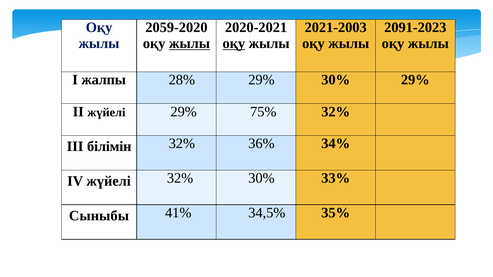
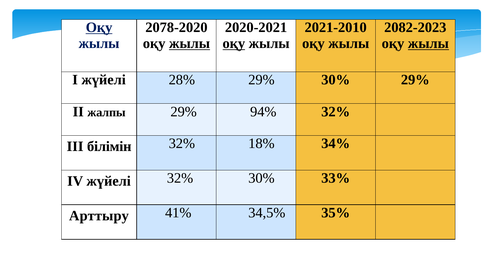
Оқу at (99, 28) underline: none -> present
2059-2020: 2059-2020 -> 2078-2020
2021-2003: 2021-2003 -> 2021-2010
2091-2023: 2091-2023 -> 2082-2023
жылы at (428, 43) underline: none -> present
І жалпы: жалпы -> жүйелі
ІІ жүйелі: жүйелі -> жалпы
75%: 75% -> 94%
36%: 36% -> 18%
Сыныбы: Сыныбы -> Арттыру
